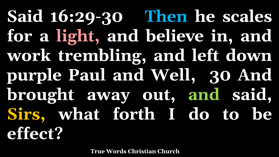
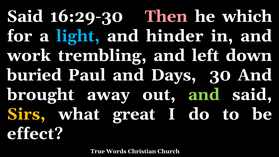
Then colour: light blue -> pink
scales: scales -> which
light colour: pink -> light blue
believe: believe -> hinder
purple: purple -> buried
Well: Well -> Days
forth: forth -> great
